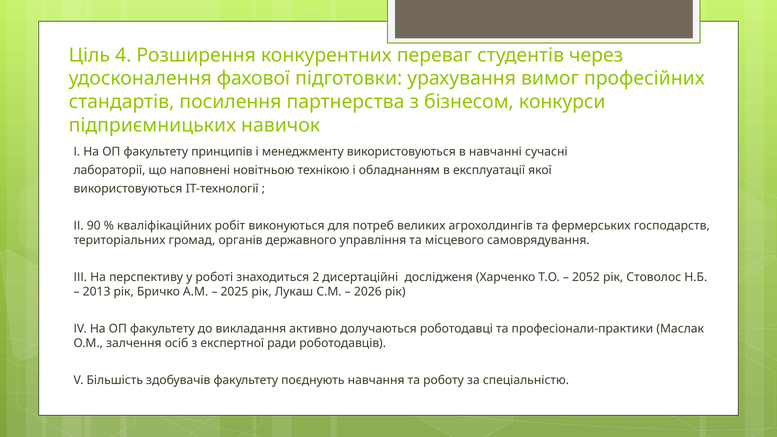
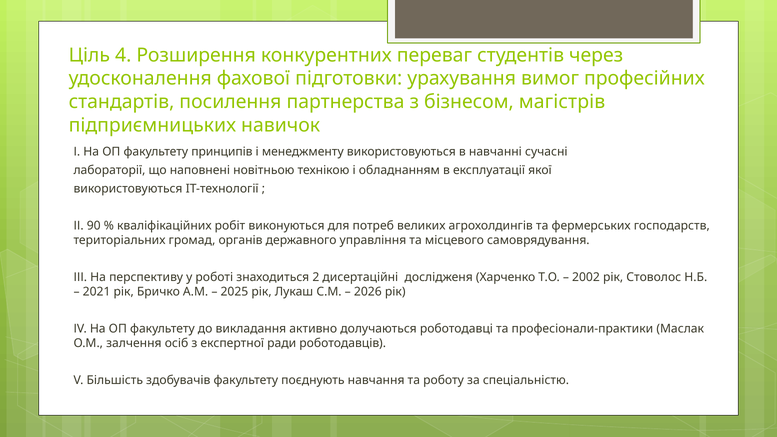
конкурси: конкурси -> магістрів
2052: 2052 -> 2002
2013: 2013 -> 2021
